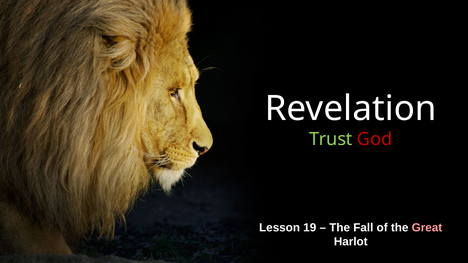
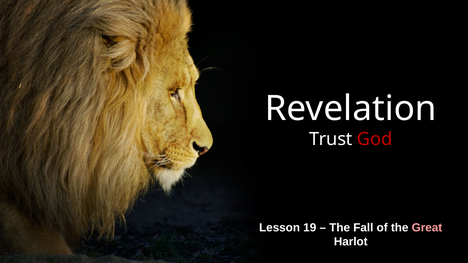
Trust colour: light green -> white
